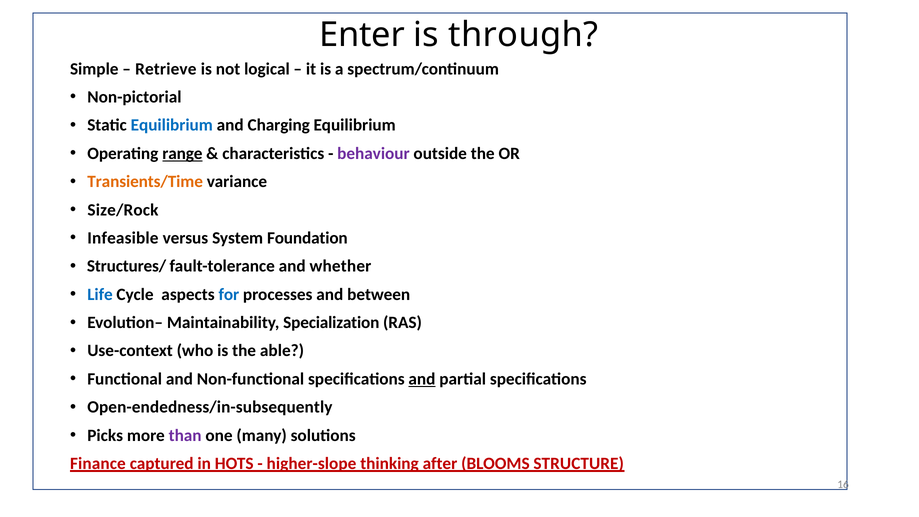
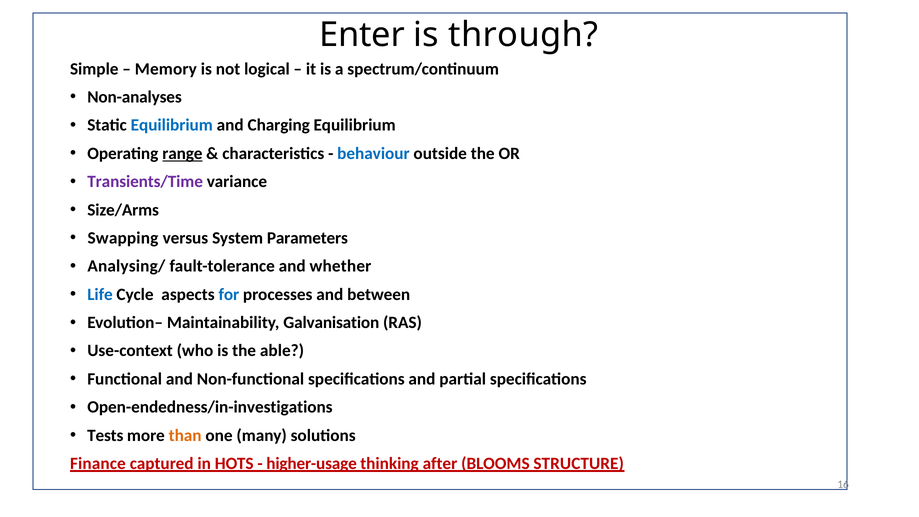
Retrieve: Retrieve -> Memory
Non-pictorial: Non-pictorial -> Non-analyses
behaviour colour: purple -> blue
Transients/Time colour: orange -> purple
Size/Rock: Size/Rock -> Size/Arms
Infeasible: Infeasible -> Swapping
Foundation: Foundation -> Parameters
Structures/: Structures/ -> Analysing/
Specialization: Specialization -> Galvanisation
and at (422, 379) underline: present -> none
Open-endedness/in-subsequently: Open-endedness/in-subsequently -> Open-endedness/in-investigations
Picks: Picks -> Tests
than colour: purple -> orange
higher-slope: higher-slope -> higher-usage
